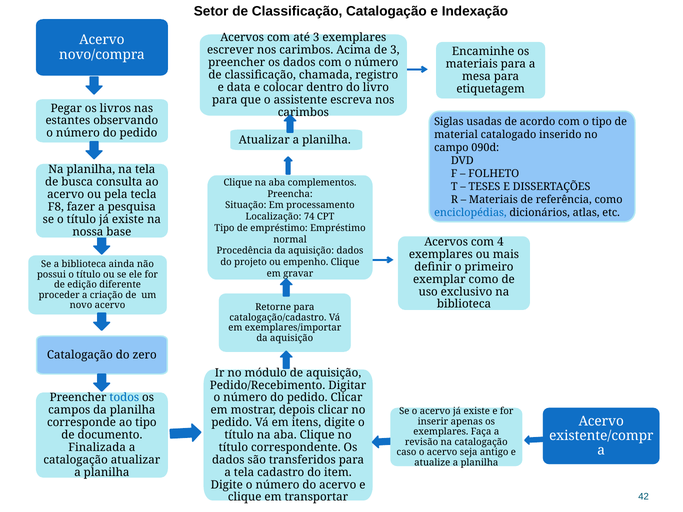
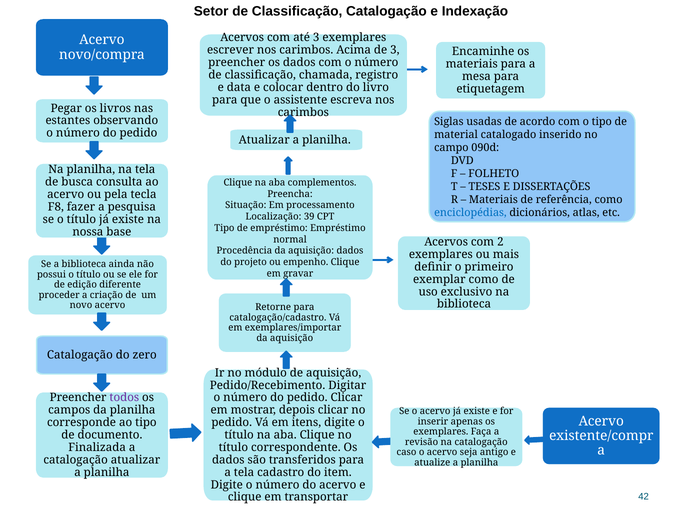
74: 74 -> 39
4: 4 -> 2
todos colour: blue -> purple
